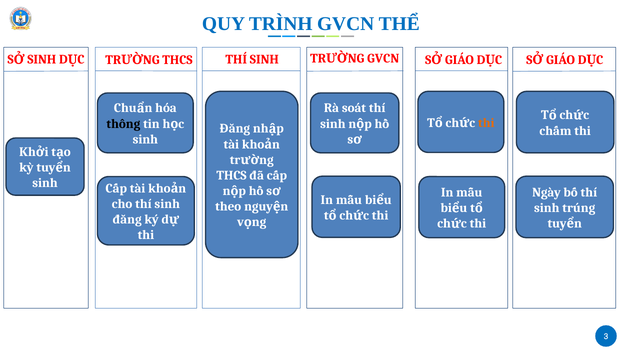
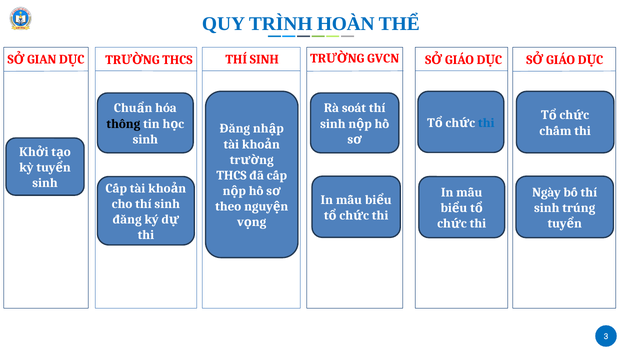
TRÌNH GVCN: GVCN -> HOÀN
SINH at (42, 60): SINH -> GIAN
thi at (486, 123) colour: orange -> blue
